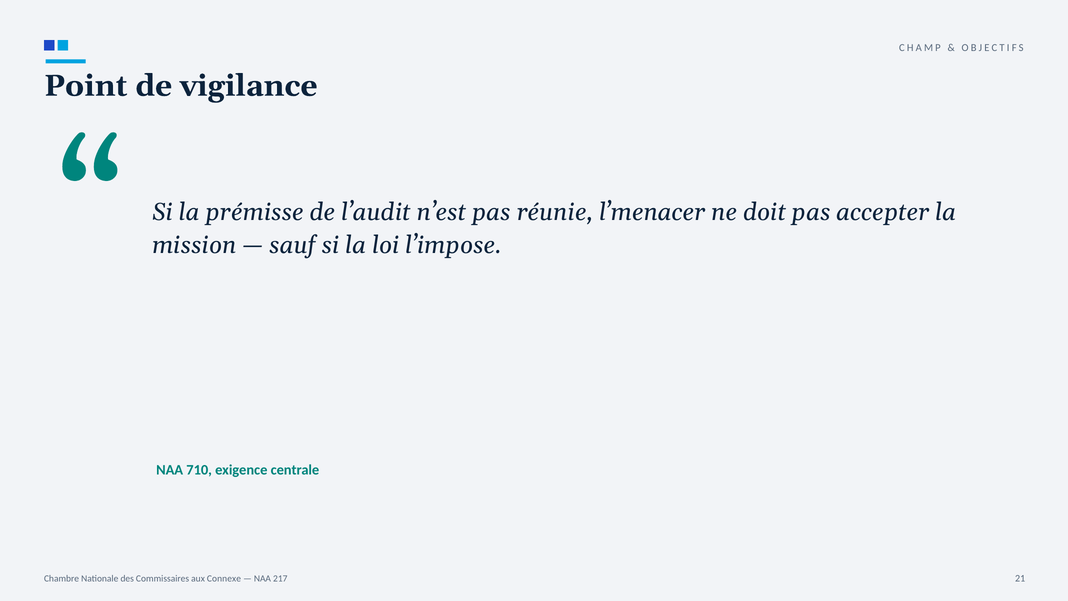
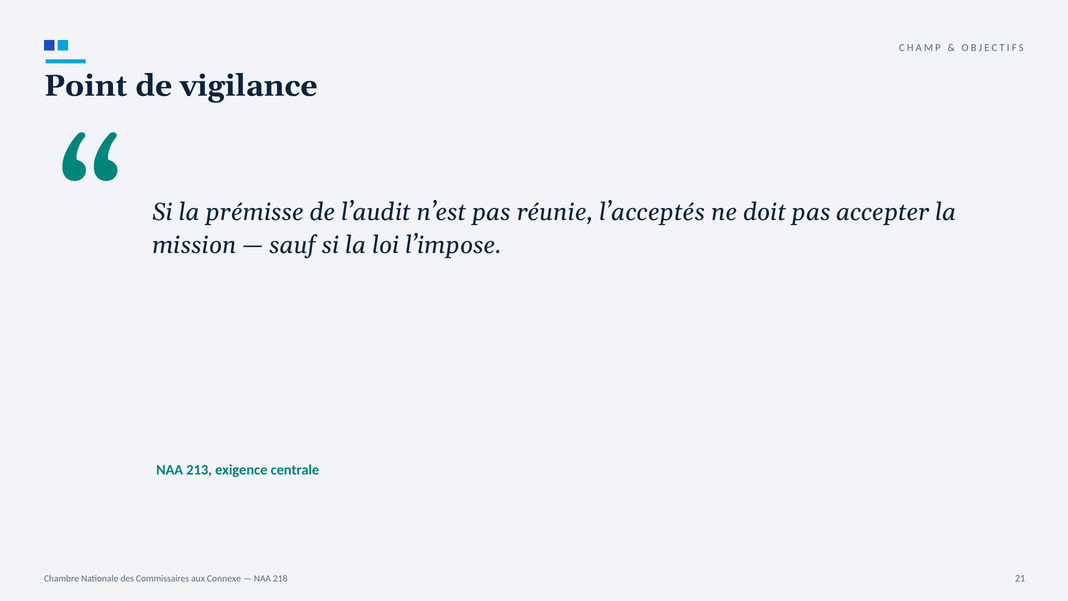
l’menacer: l’menacer -> l’acceptés
710: 710 -> 213
217: 217 -> 218
